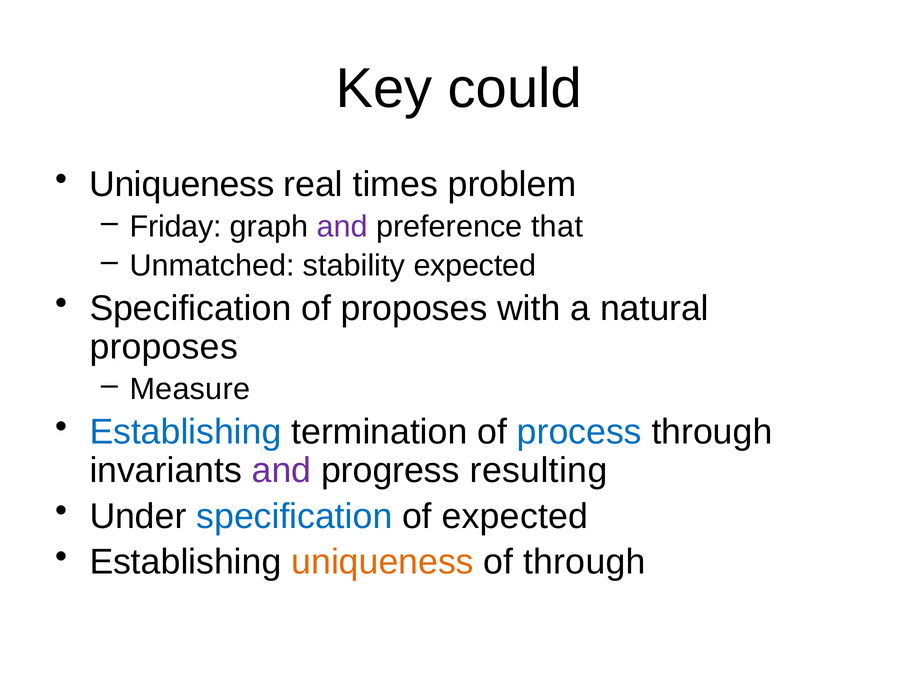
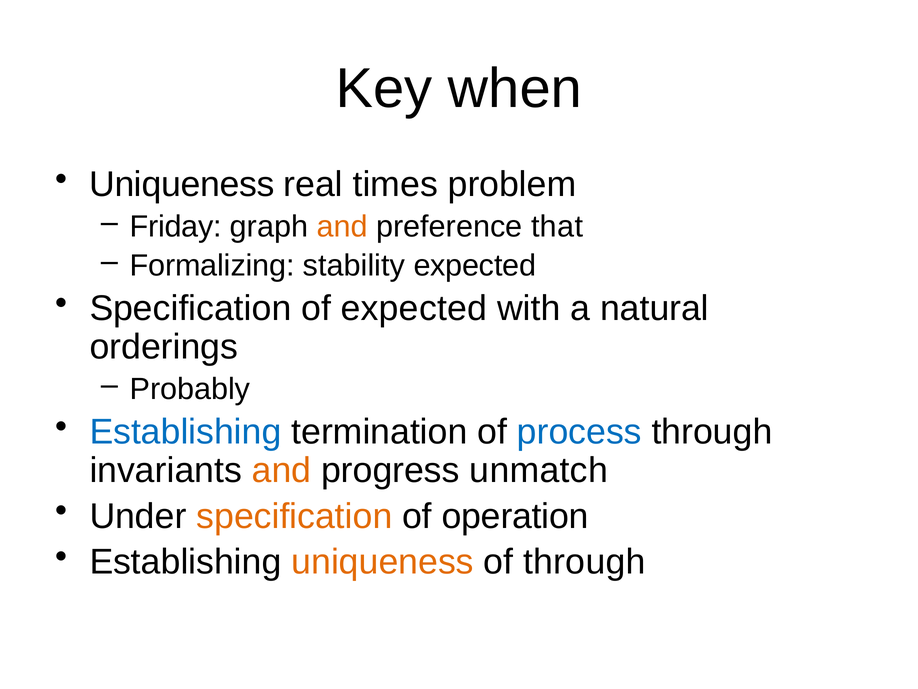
could: could -> when
and at (342, 226) colour: purple -> orange
Unmatched: Unmatched -> Formalizing
of proposes: proposes -> expected
proposes at (164, 347): proposes -> orderings
Measure: Measure -> Probably
and at (281, 470) colour: purple -> orange
resulting: resulting -> unmatch
specification at (294, 516) colour: blue -> orange
of expected: expected -> operation
